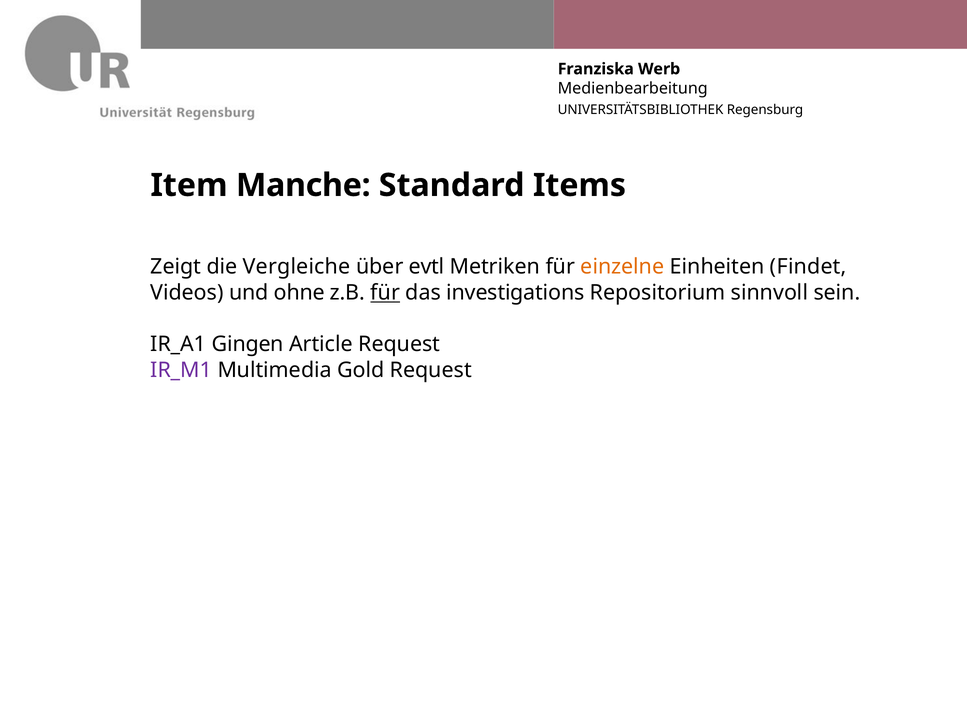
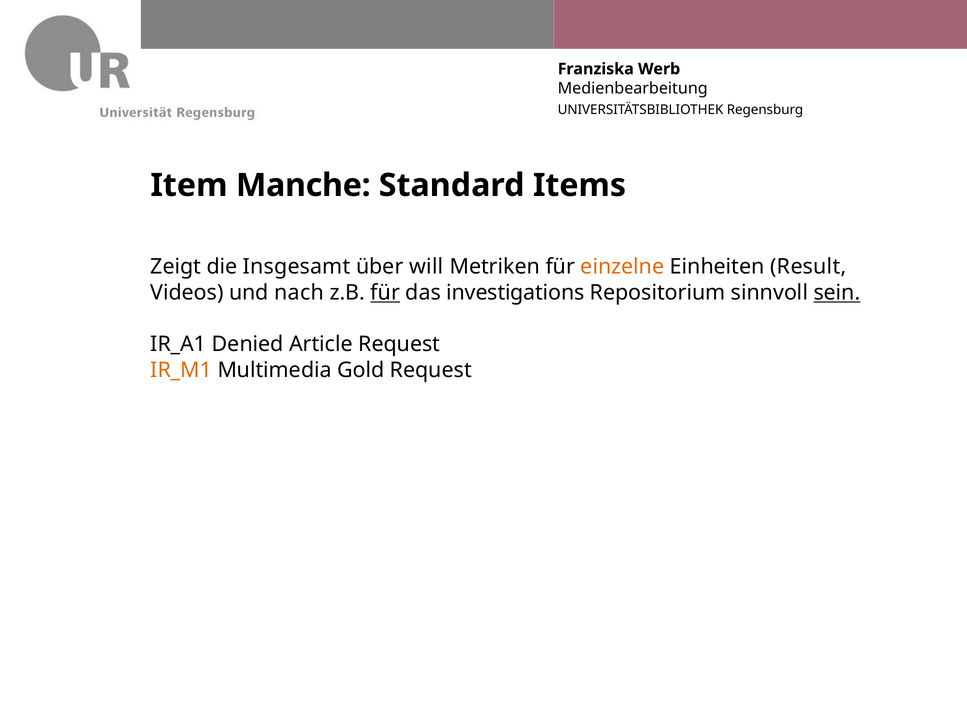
Vergleiche: Vergleiche -> Insgesamt
evtl: evtl -> will
Findet: Findet -> Result
ohne: ohne -> nach
sein underline: none -> present
Gingen: Gingen -> Denied
IR_M1 colour: purple -> orange
